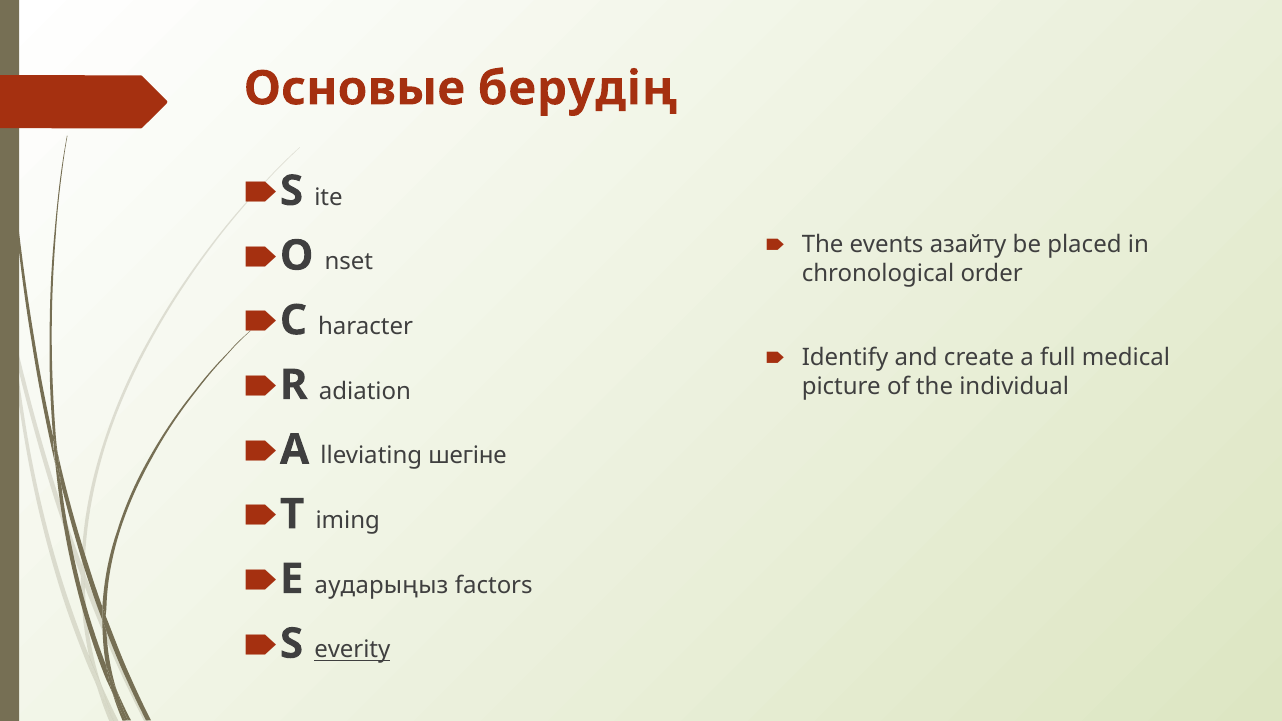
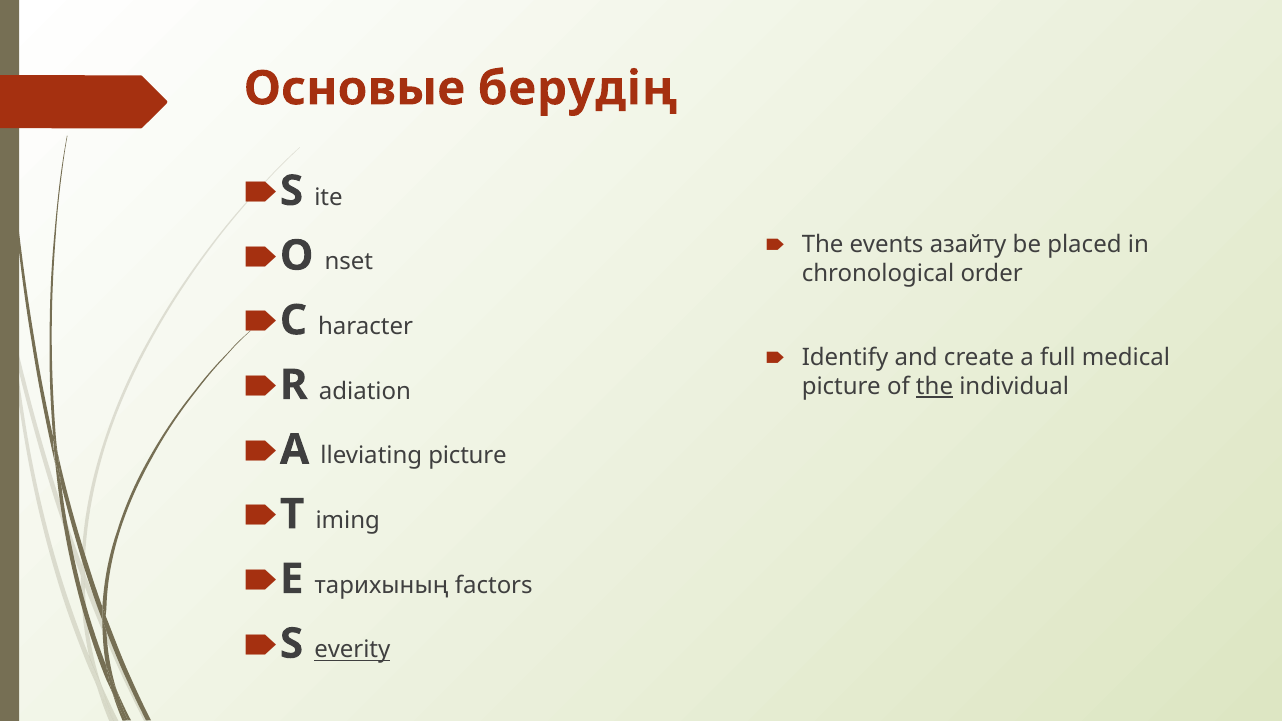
the at (935, 387) underline: none -> present
lleviating шегіне: шегіне -> picture
аударыңыз: аударыңыз -> тарихының
